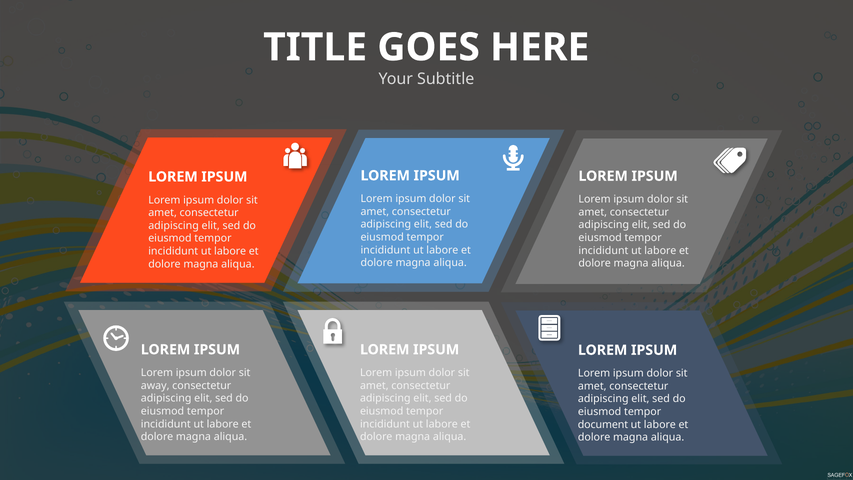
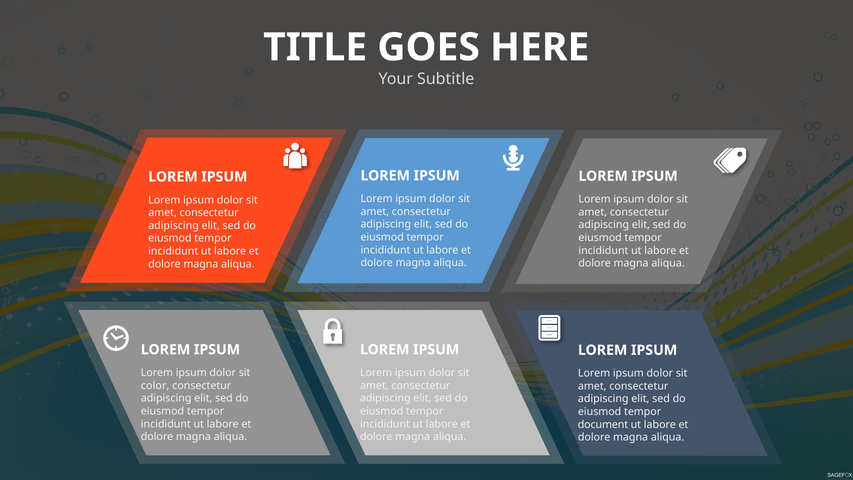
away: away -> color
